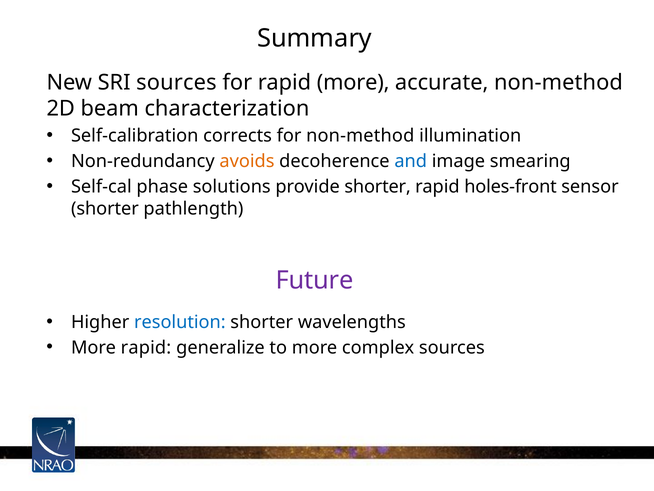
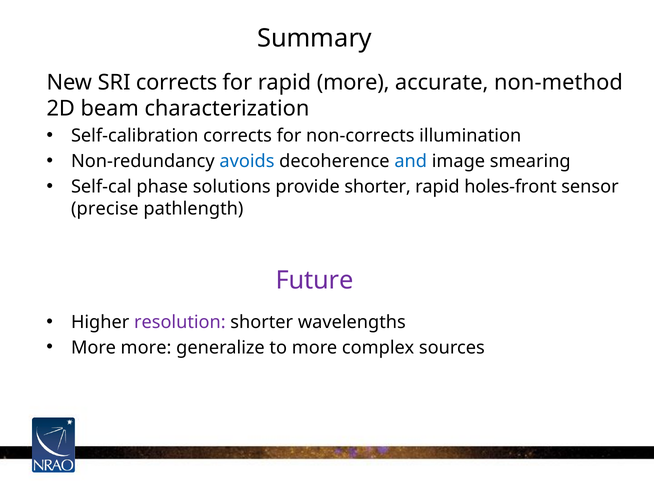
SRI sources: sources -> corrects
for non-method: non-method -> non-corrects
avoids colour: orange -> blue
shorter at (105, 208): shorter -> precise
resolution colour: blue -> purple
More rapid: rapid -> more
